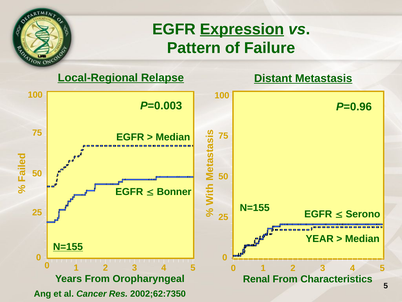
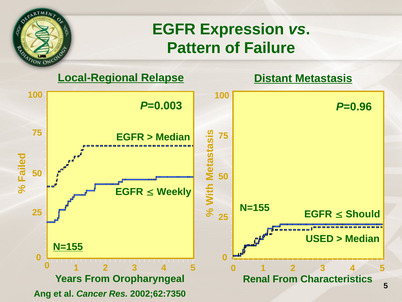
Expression underline: present -> none
Bonner: Bonner -> Weekly
Serono: Serono -> Should
YEAR: YEAR -> USED
